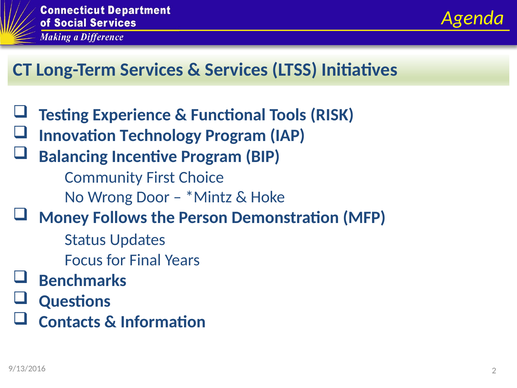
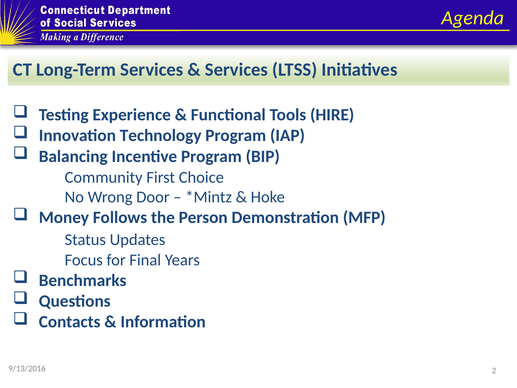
RISK: RISK -> HIRE
